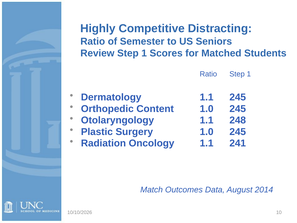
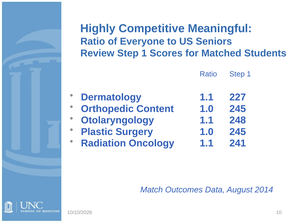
Distracting: Distracting -> Meaningful
Semester: Semester -> Everyone
1.1 245: 245 -> 227
